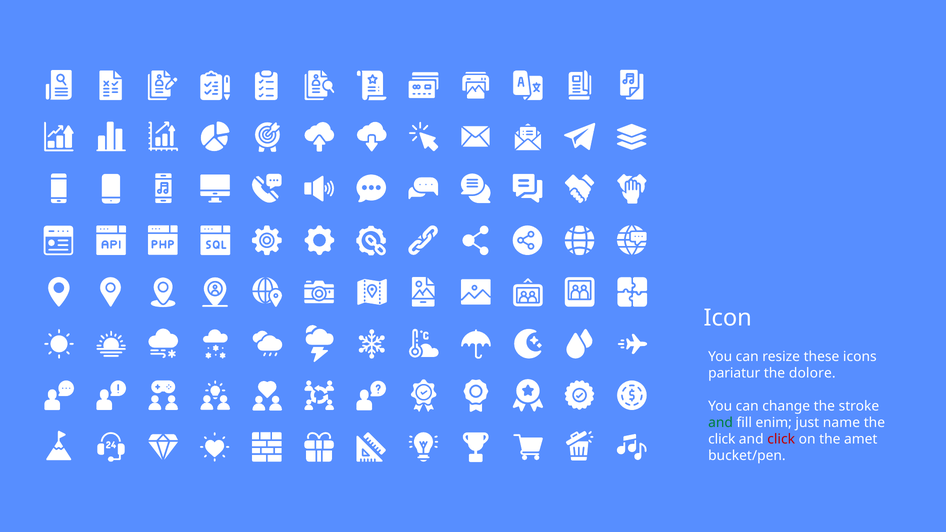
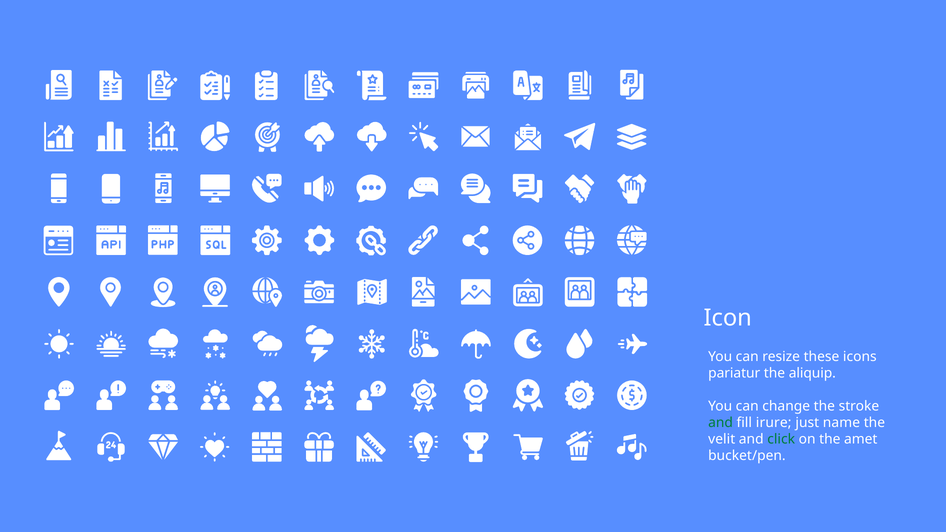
dolore: dolore -> aliquip
enim: enim -> irure
click at (722, 439): click -> velit
click at (781, 439) colour: red -> green
